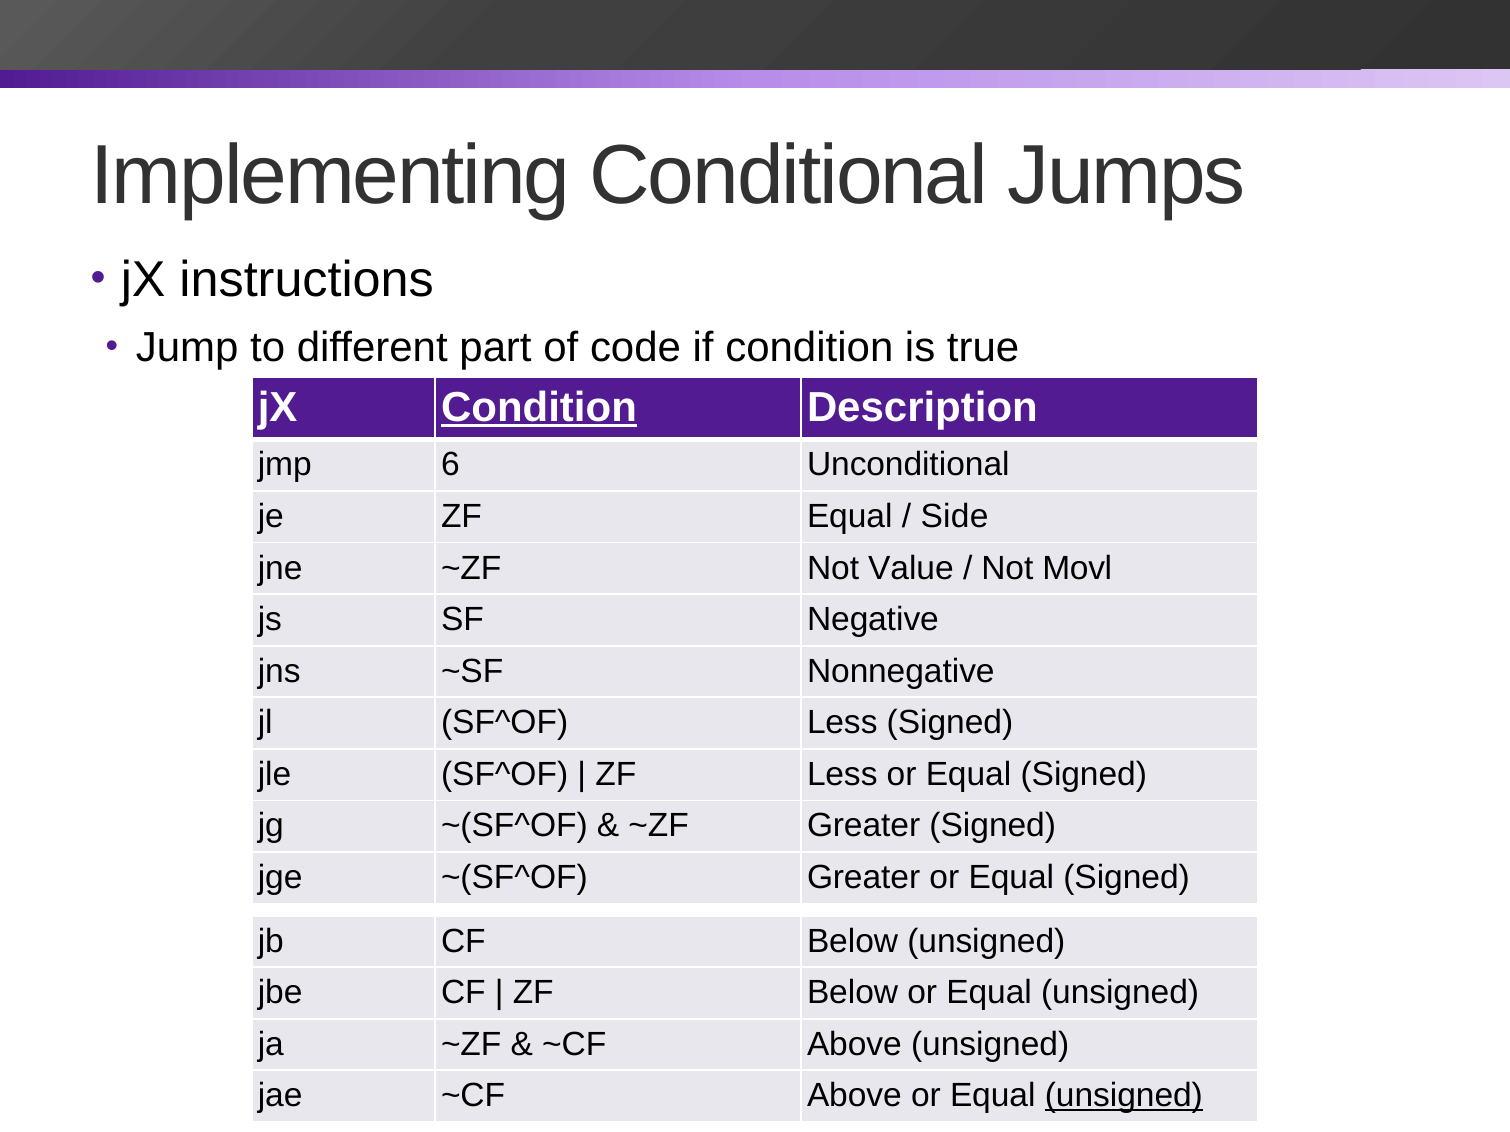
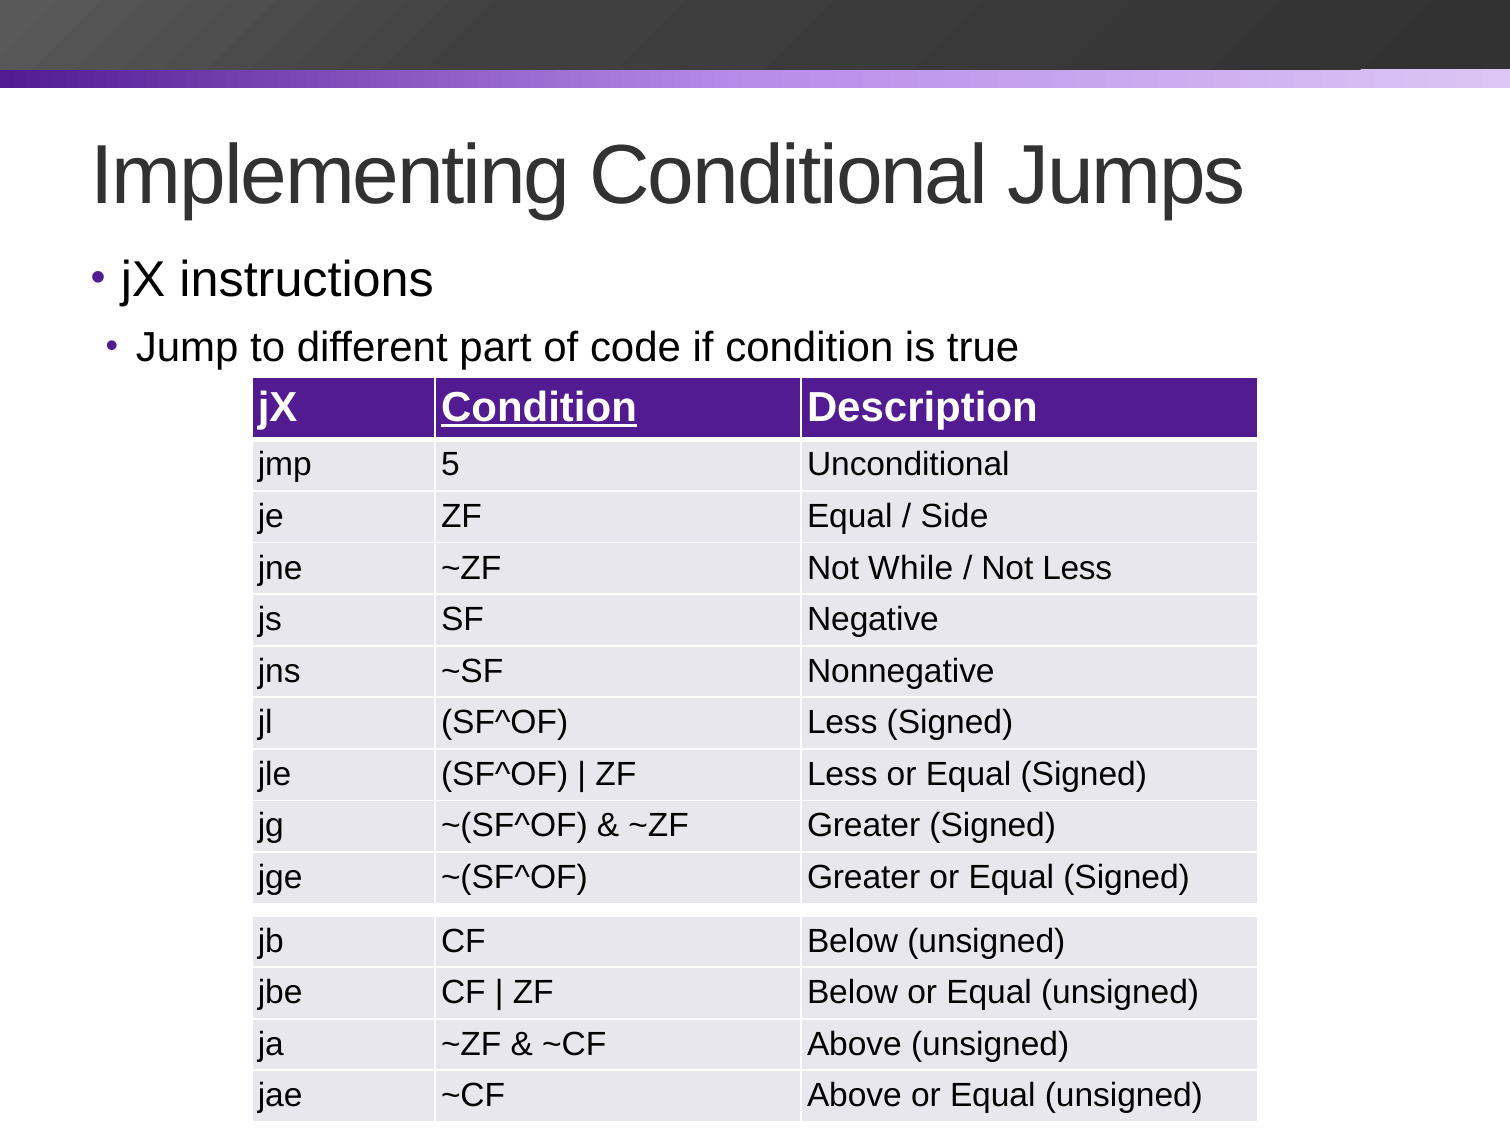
6: 6 -> 5
Value: Value -> While
Not Movl: Movl -> Less
unsigned at (1124, 1096) underline: present -> none
